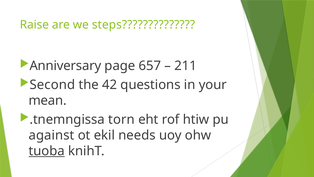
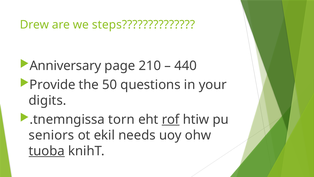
Raise: Raise -> Drew
657: 657 -> 210
211: 211 -> 440
Second: Second -> Provide
42: 42 -> 50
mean: mean -> digits
rof underline: none -> present
against: against -> seniors
